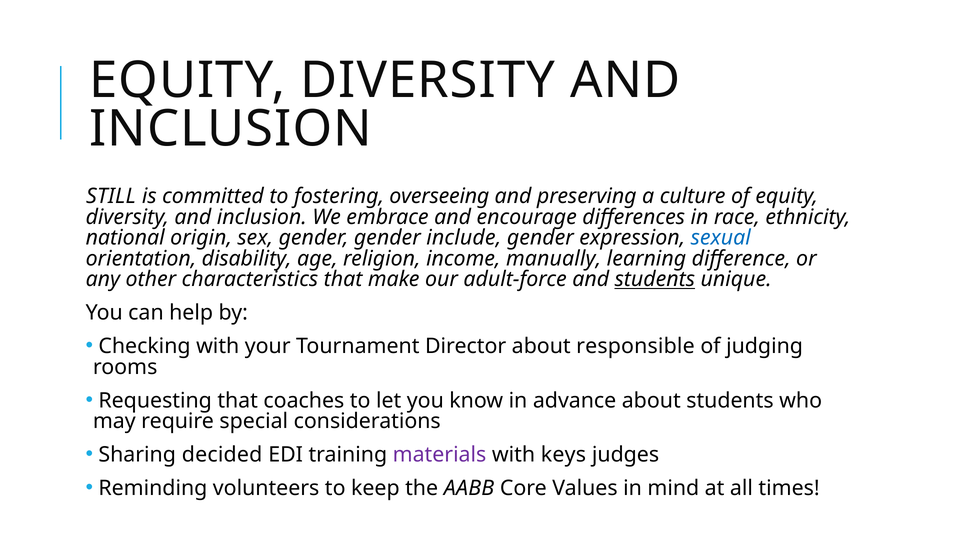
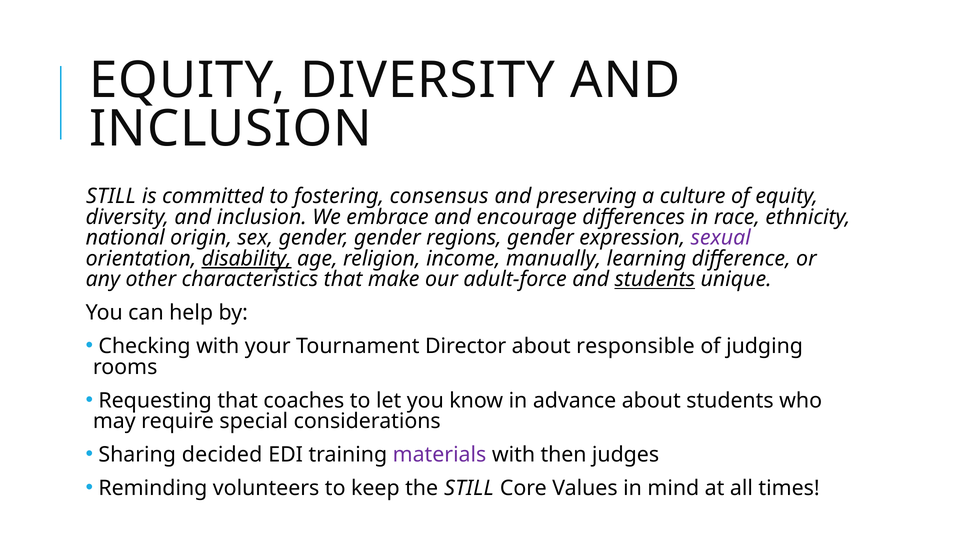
overseeing: overseeing -> consensus
include: include -> regions
sexual colour: blue -> purple
disability underline: none -> present
keys: keys -> then
the AABB: AABB -> STILL
